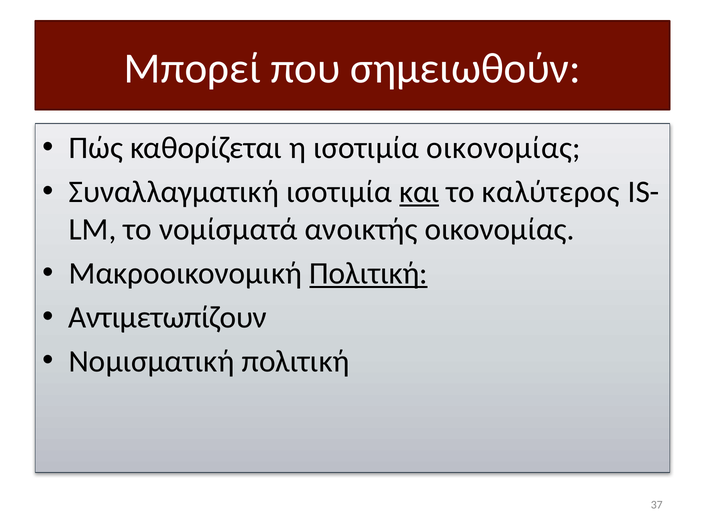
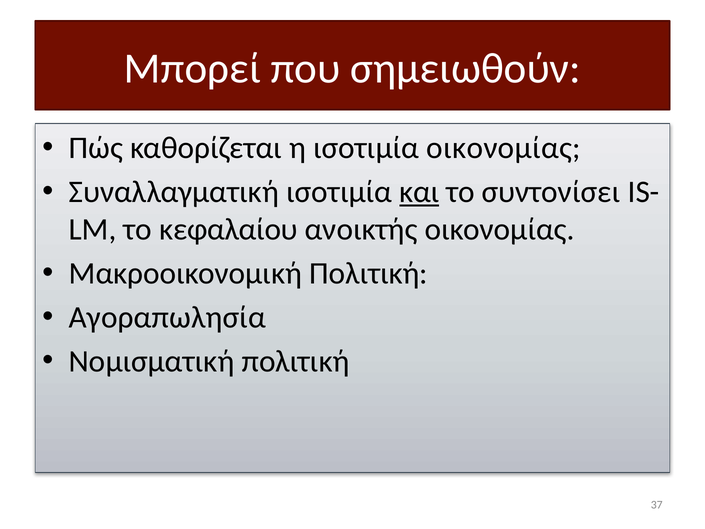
καλύτερος: καλύτερος -> συντονίσει
νομίσματά: νομίσματά -> κεφαλαίου
Πολιτική at (369, 273) underline: present -> none
Αντιμετωπίζουν: Αντιμετωπίζουν -> Αγοραπωλησία
